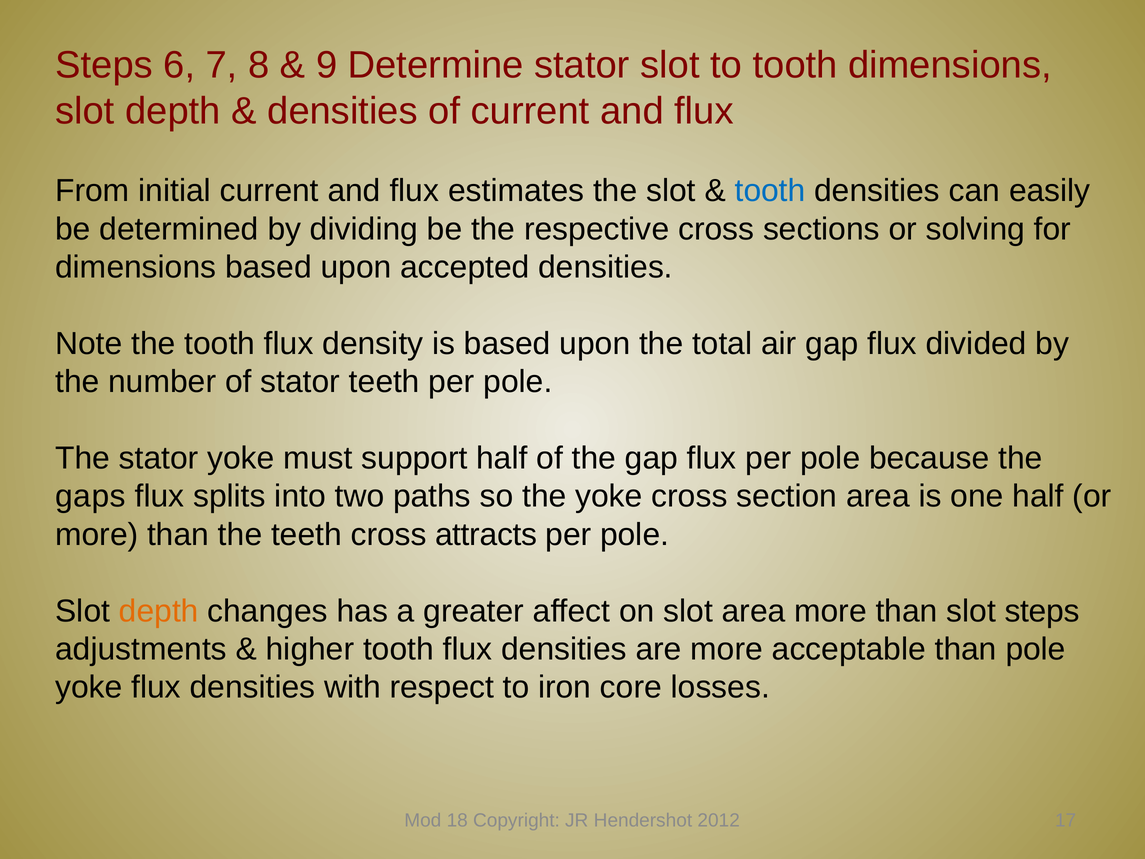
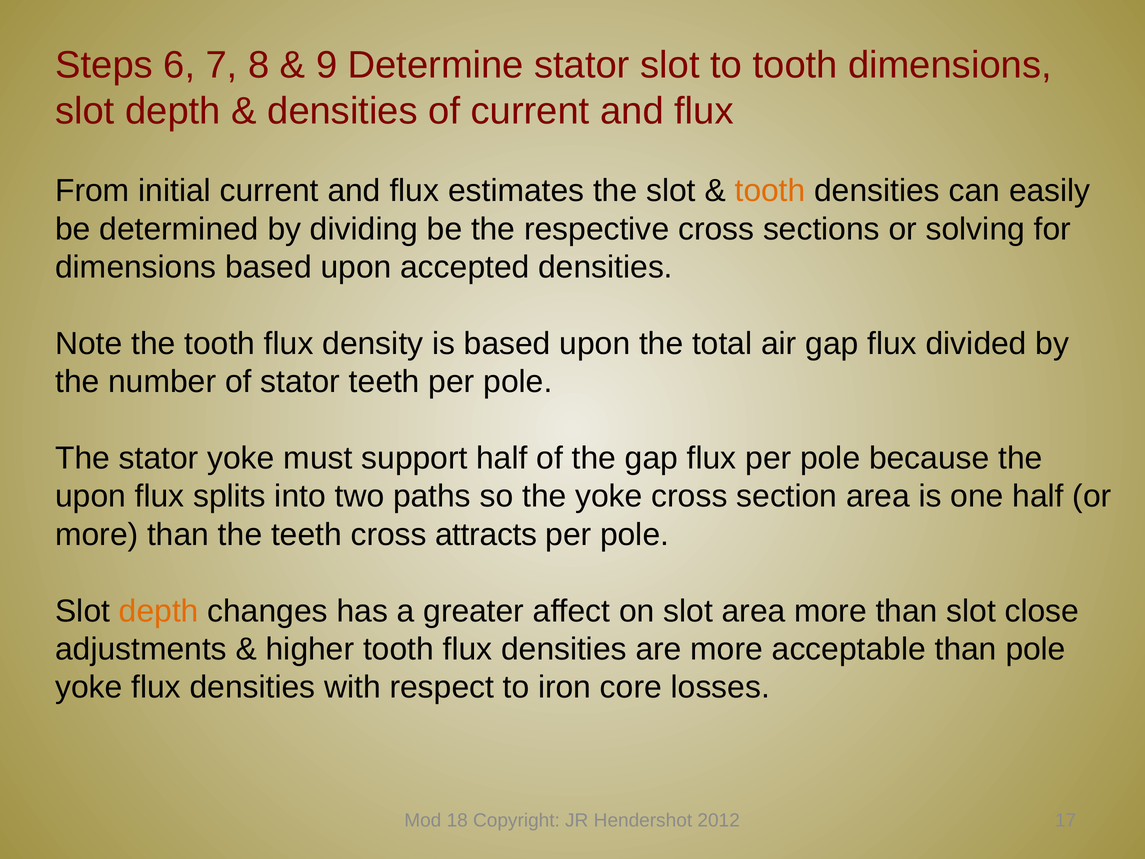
tooth at (770, 191) colour: blue -> orange
gaps at (90, 496): gaps -> upon
slot steps: steps -> close
